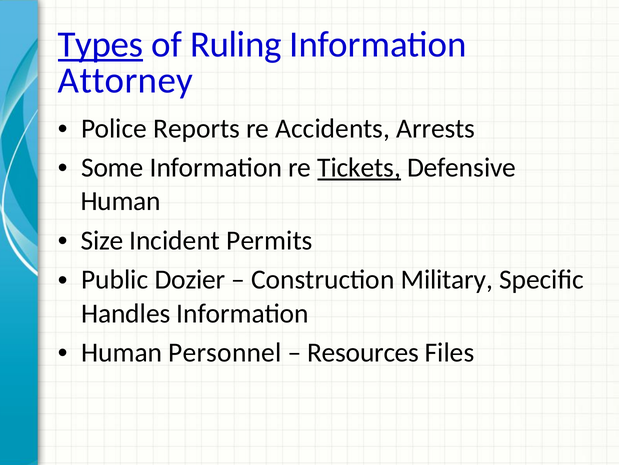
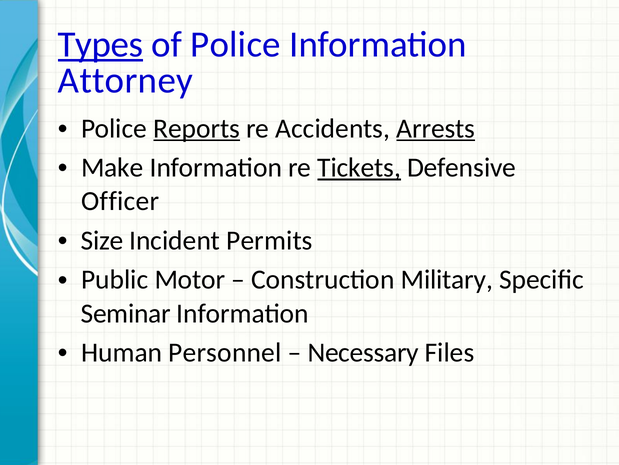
of Ruling: Ruling -> Police
Reports underline: none -> present
Arrests underline: none -> present
Some: Some -> Make
Human at (121, 201): Human -> Officer
Dozier: Dozier -> Motor
Handles: Handles -> Seminar
Resources: Resources -> Necessary
